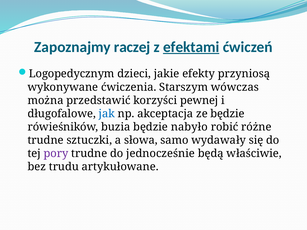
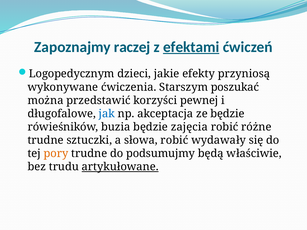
wówczas: wówczas -> poszukać
nabyło: nabyło -> zajęcia
słowa samo: samo -> robić
pory colour: purple -> orange
jednocześnie: jednocześnie -> podsumujmy
artykułowane underline: none -> present
